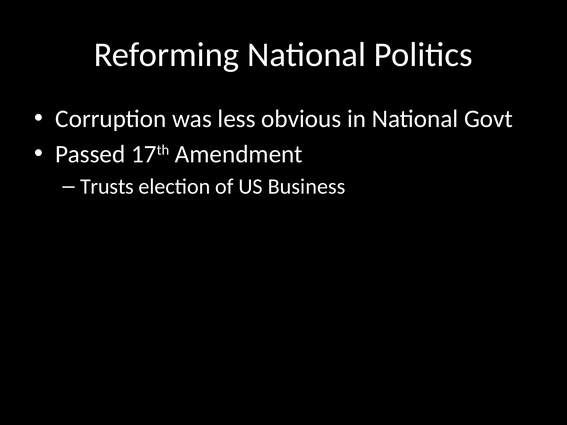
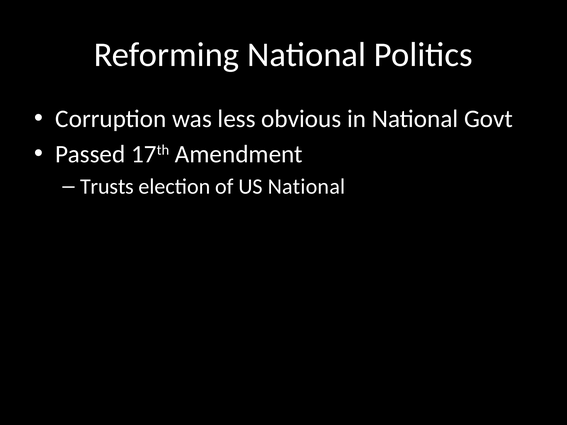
US Business: Business -> National
